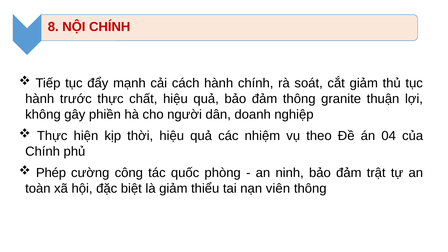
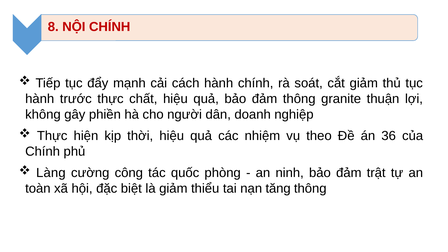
04: 04 -> 36
Phép: Phép -> Làng
viên: viên -> tăng
